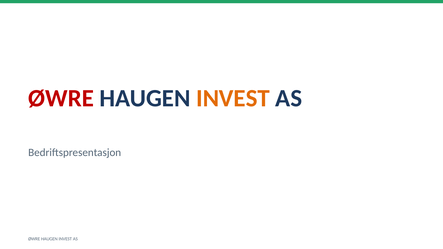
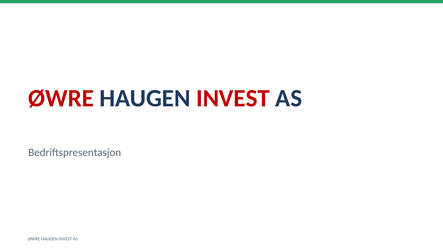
INVEST at (233, 98) colour: orange -> red
